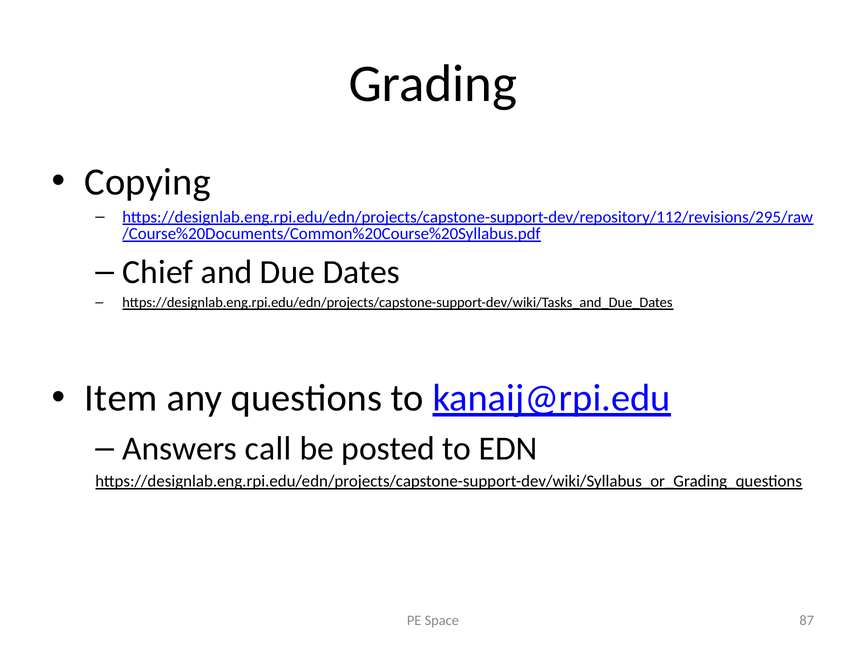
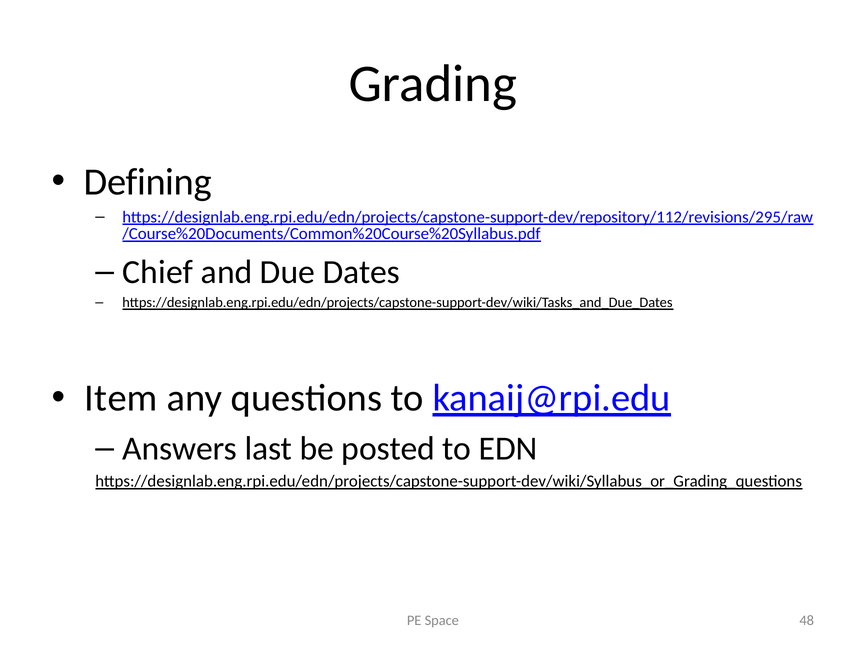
Copying: Copying -> Defining
call: call -> last
87: 87 -> 48
